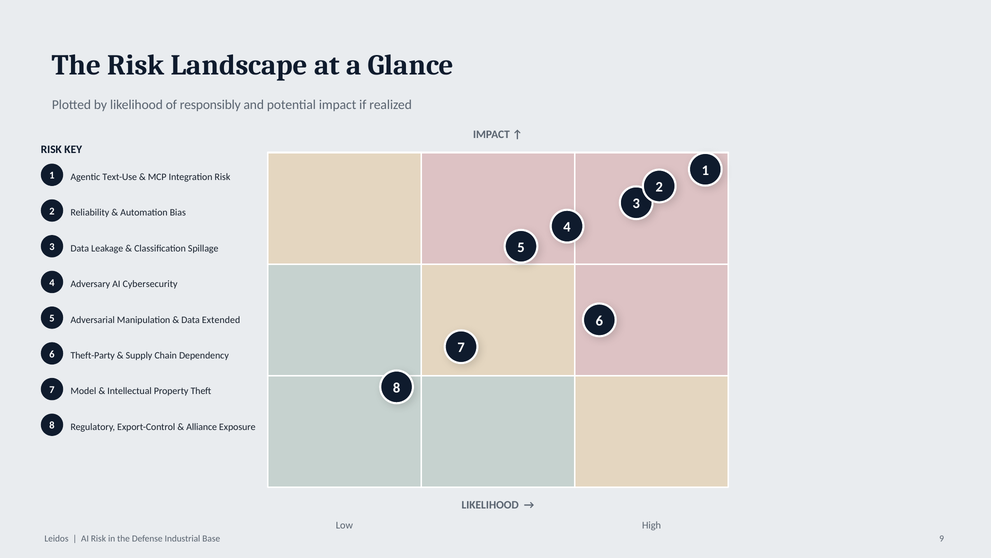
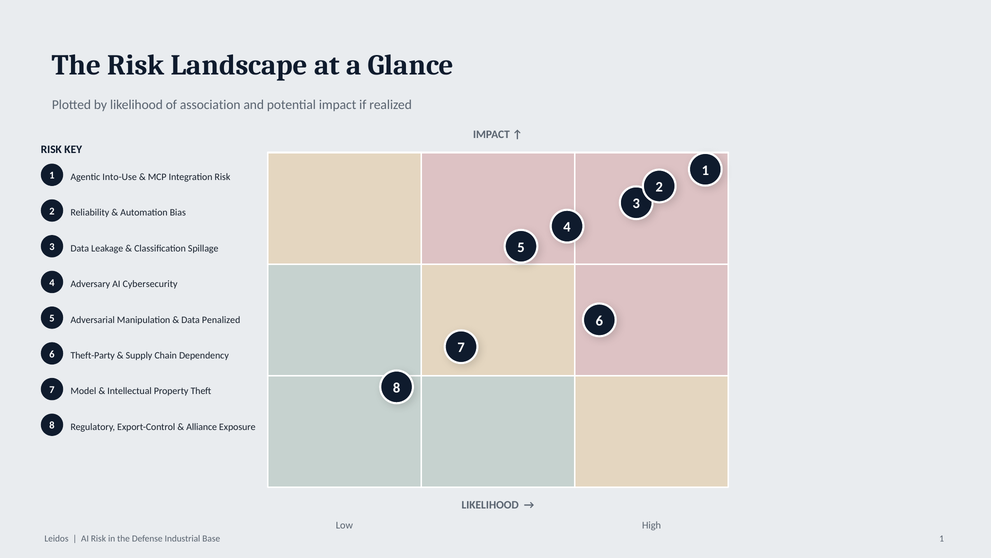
responsibly: responsibly -> association
Text-Use: Text-Use -> Into-Use
Extended: Extended -> Penalized
Base 9: 9 -> 1
